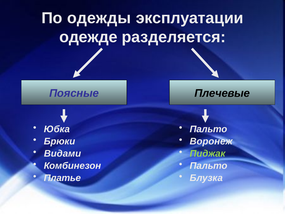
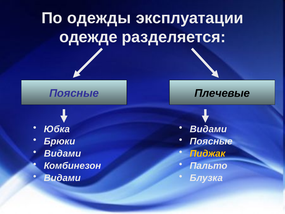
Пальто at (208, 129): Пальто -> Видами
Воронеж at (211, 141): Воронеж -> Поясные
Пиджак colour: light green -> yellow
Платье at (62, 178): Платье -> Видами
